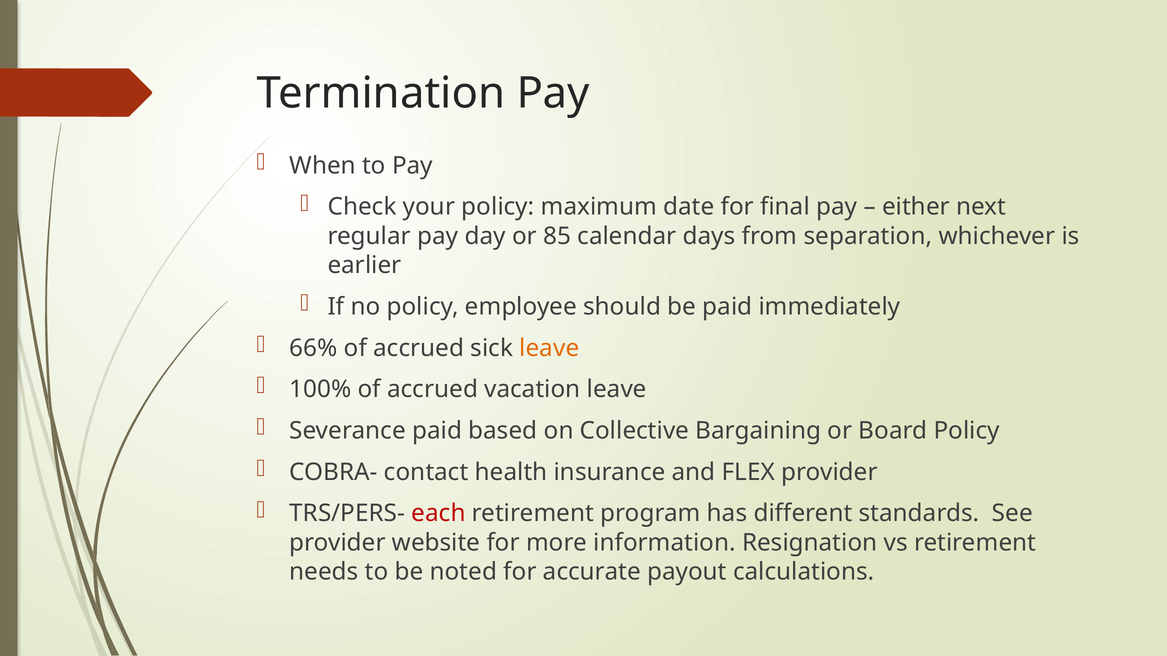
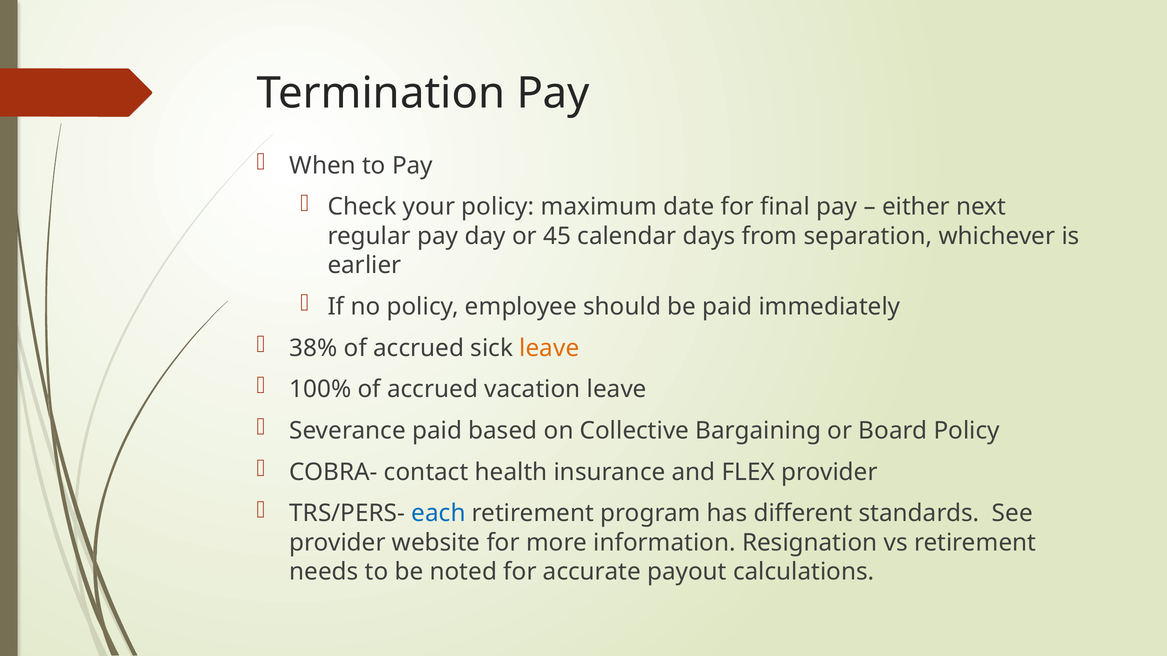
85: 85 -> 45
66%: 66% -> 38%
each colour: red -> blue
